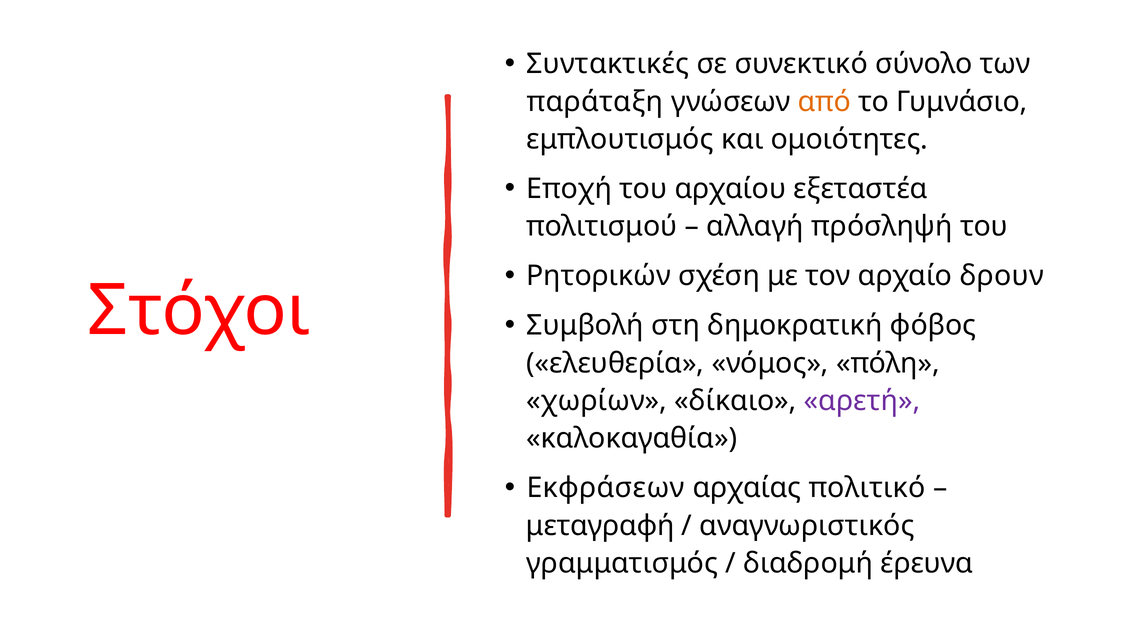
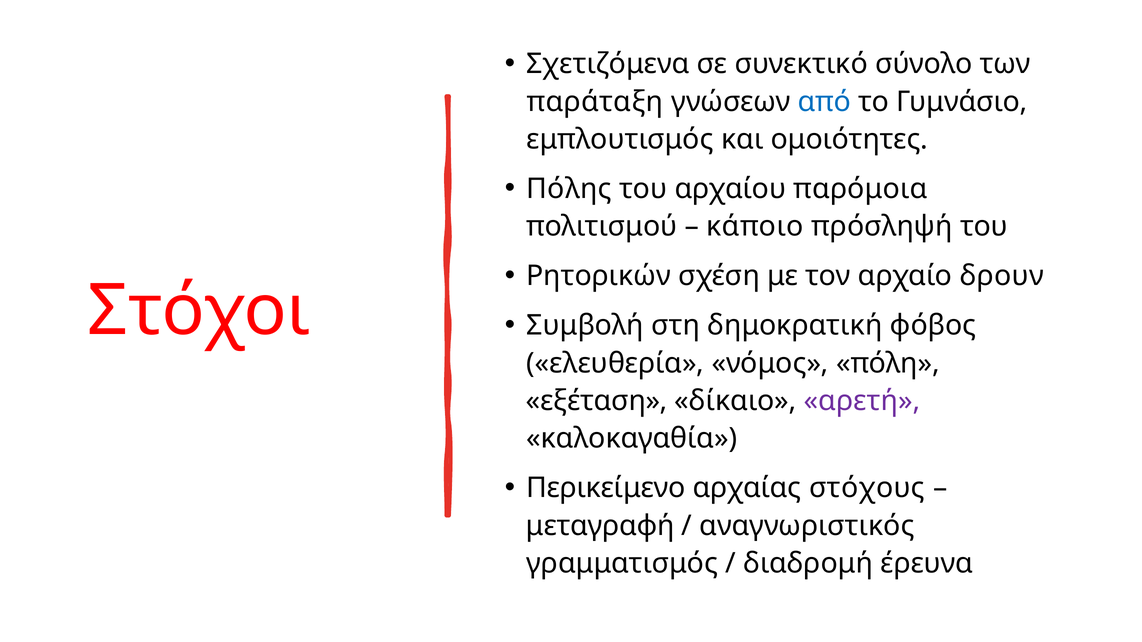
Συντακτικές: Συντακτικές -> Σχετιζόμενα
από colour: orange -> blue
Εποχή: Εποχή -> Πόλης
εξεταστέα: εξεταστέα -> παρόμοια
αλλαγή: αλλαγή -> κάποιο
χωρίων: χωρίων -> εξέταση
Εκφράσεων: Εκφράσεων -> Περικείμενο
πολιτικό: πολιτικό -> στόχους
